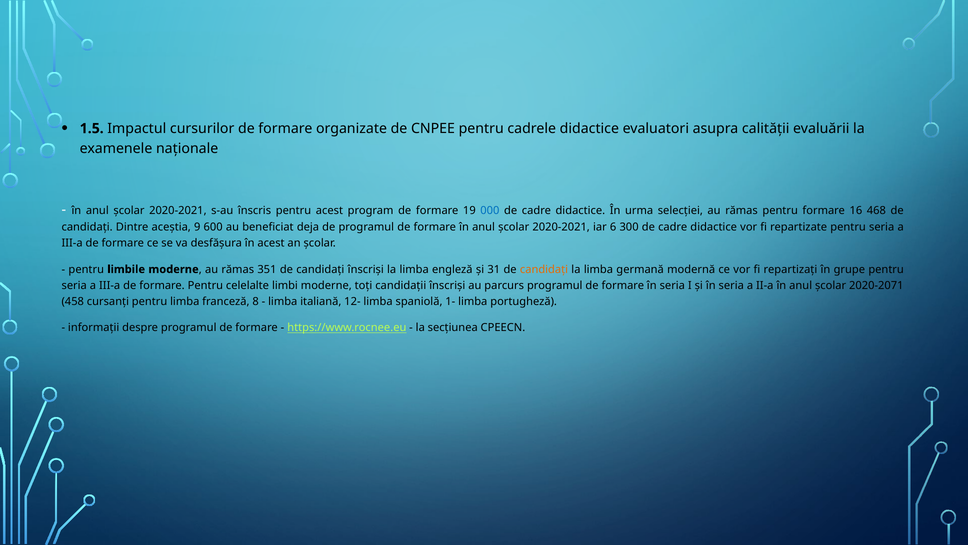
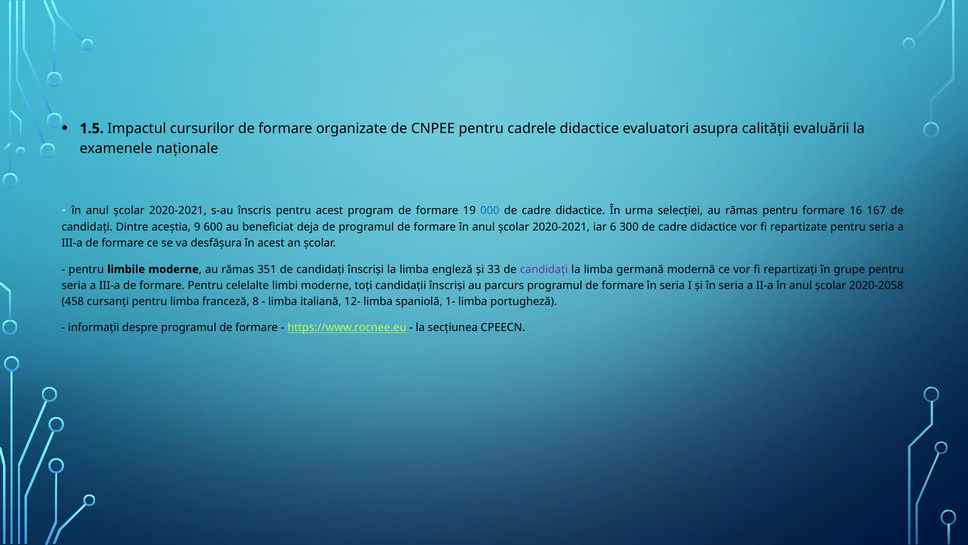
468: 468 -> 167
31: 31 -> 33
candidați at (544, 269) colour: orange -> purple
2020-2071: 2020-2071 -> 2020-2058
